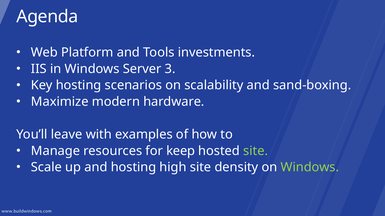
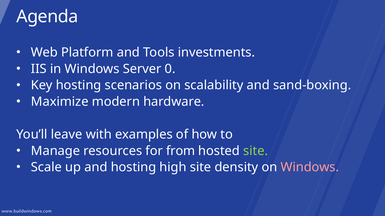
3: 3 -> 0
keep: keep -> from
Windows at (310, 168) colour: light green -> pink
